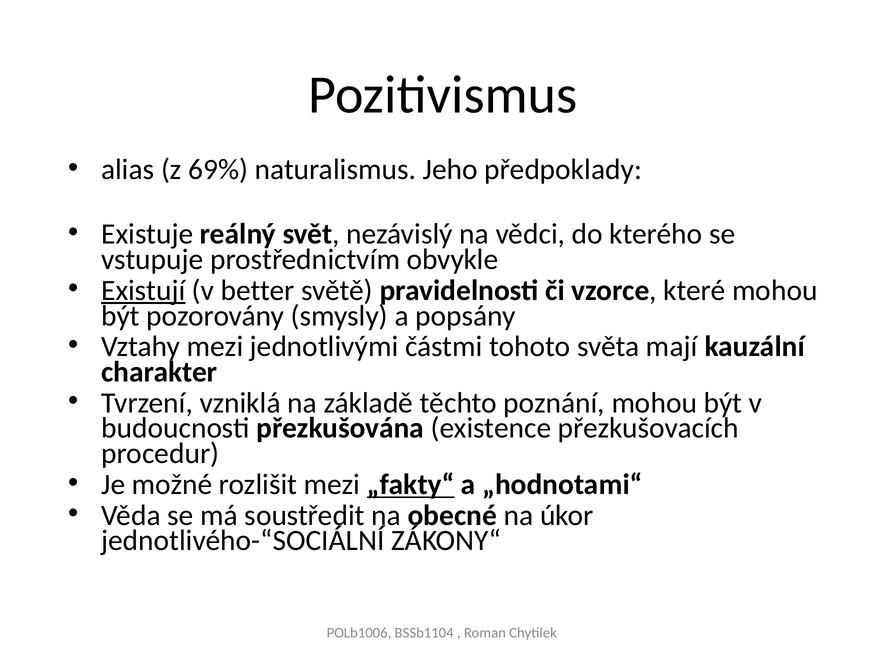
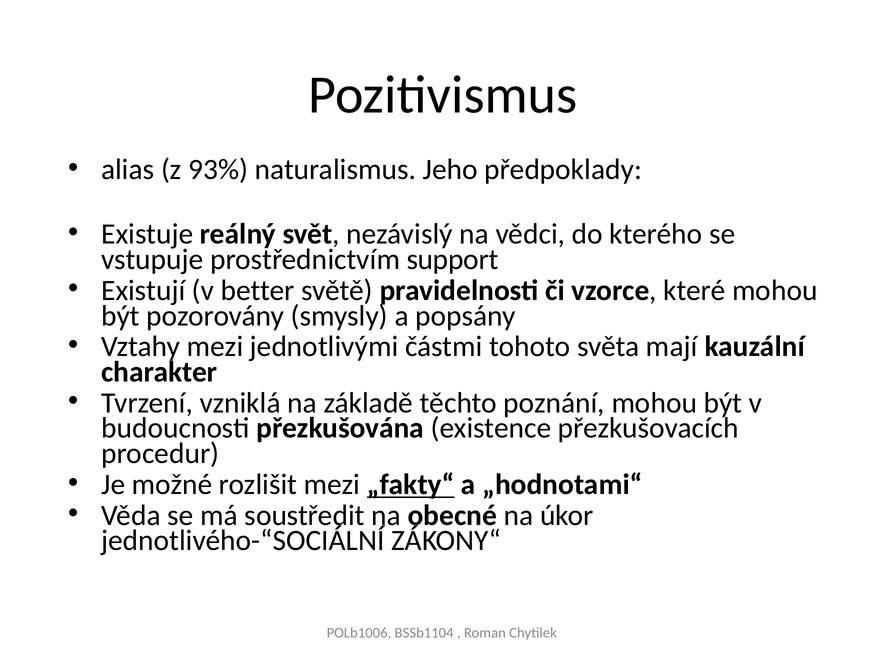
69%: 69% -> 93%
obvykle: obvykle -> support
Existují underline: present -> none
